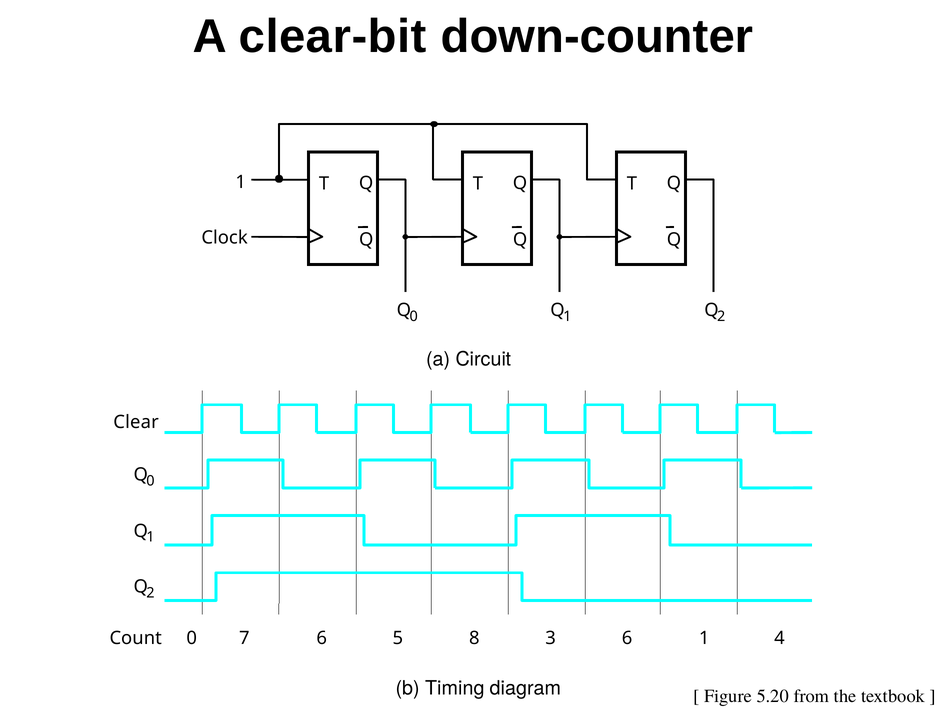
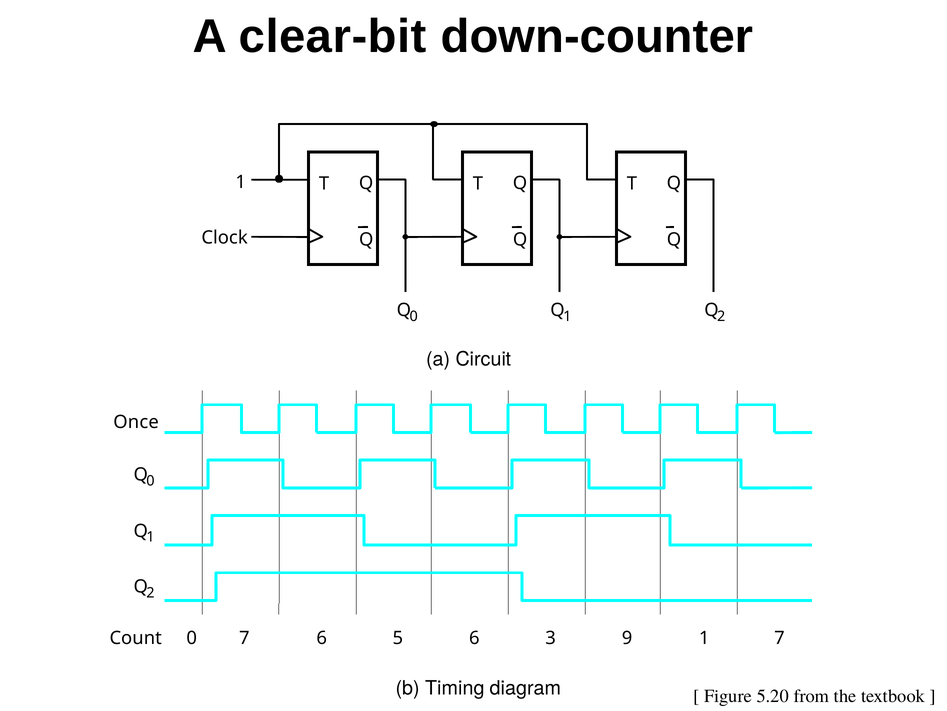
Clear: Clear -> Once
5 8: 8 -> 6
3 6: 6 -> 9
1 4: 4 -> 7
